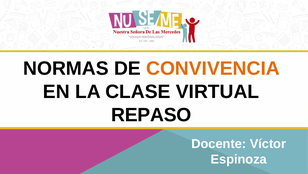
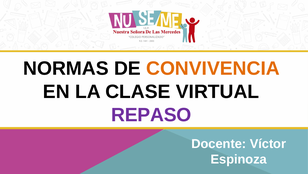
REPASO colour: black -> purple
